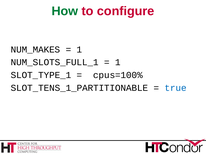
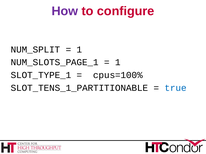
How colour: green -> purple
NUM_MAKES: NUM_MAKES -> NUM_SPLIT
NUM_SLOTS_FULL_1: NUM_SLOTS_FULL_1 -> NUM_SLOTS_PAGE_1
